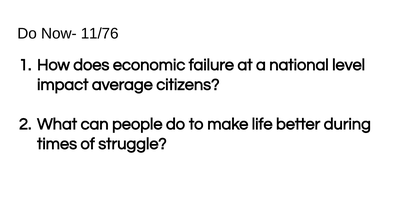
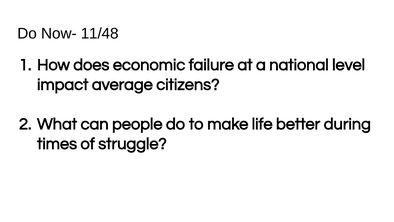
11/76: 11/76 -> 11/48
